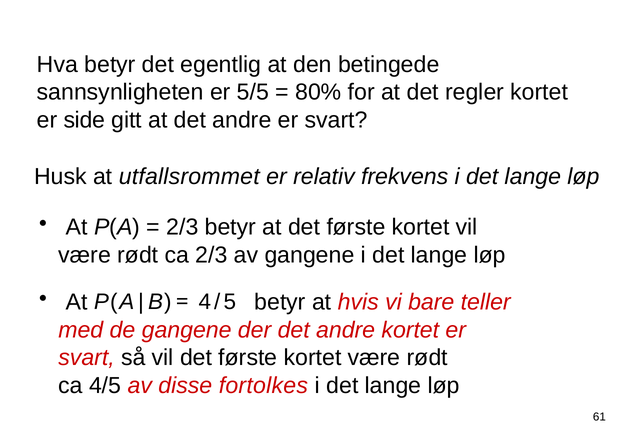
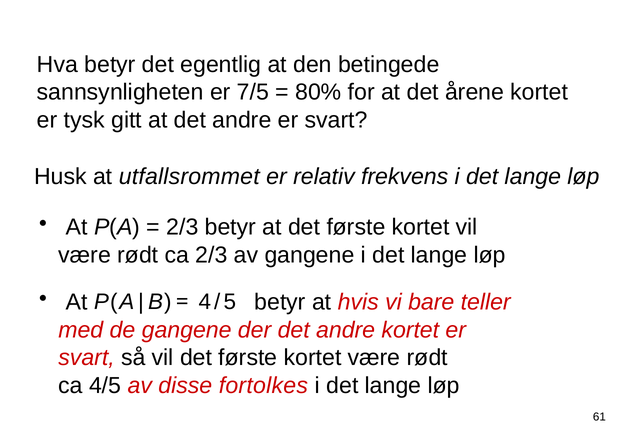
5/5: 5/5 -> 7/5
regler: regler -> årene
side: side -> tysk
